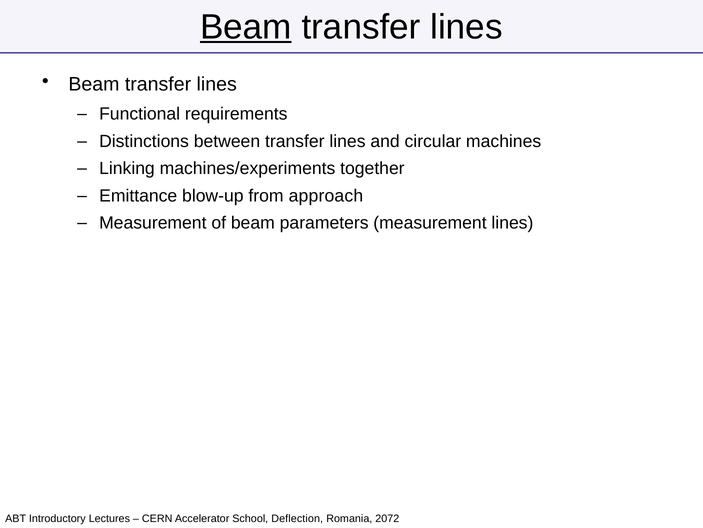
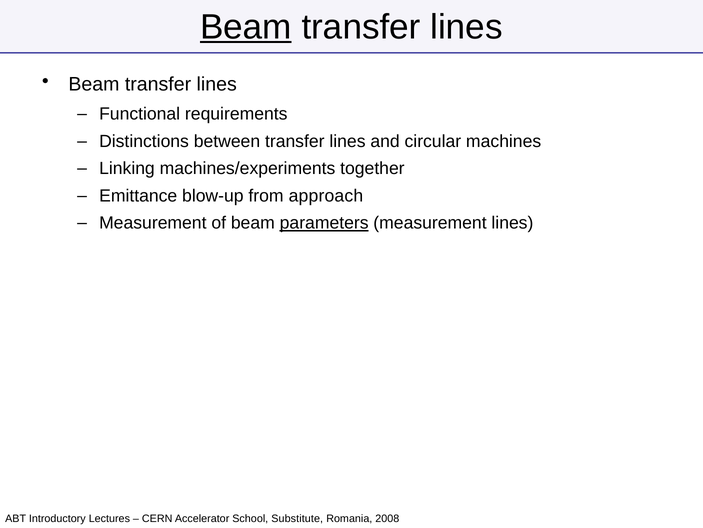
parameters underline: none -> present
Deflection: Deflection -> Substitute
2072: 2072 -> 2008
